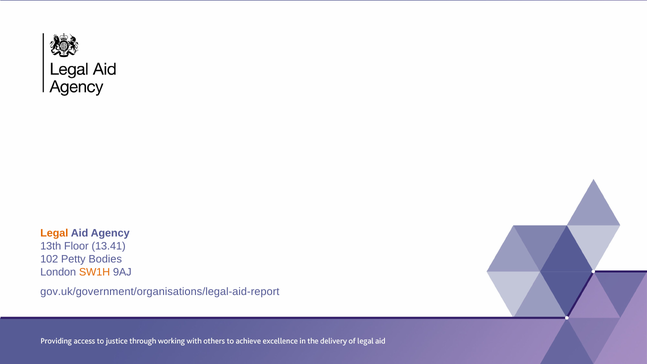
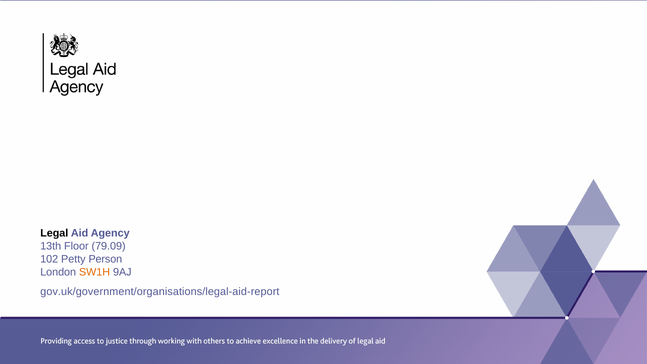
Legal colour: orange -> black
13.41: 13.41 -> 79.09
Bodies: Bodies -> Person
